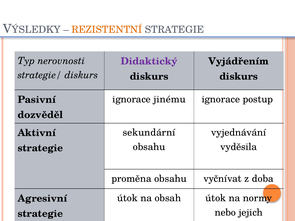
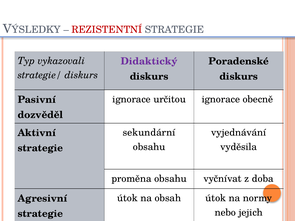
REZISTENTNÍ colour: orange -> red
nerovnosti: nerovnosti -> vykazovali
Vyjádřením: Vyjádřením -> Poradenské
jinému: jinému -> určitou
postup: postup -> obecně
